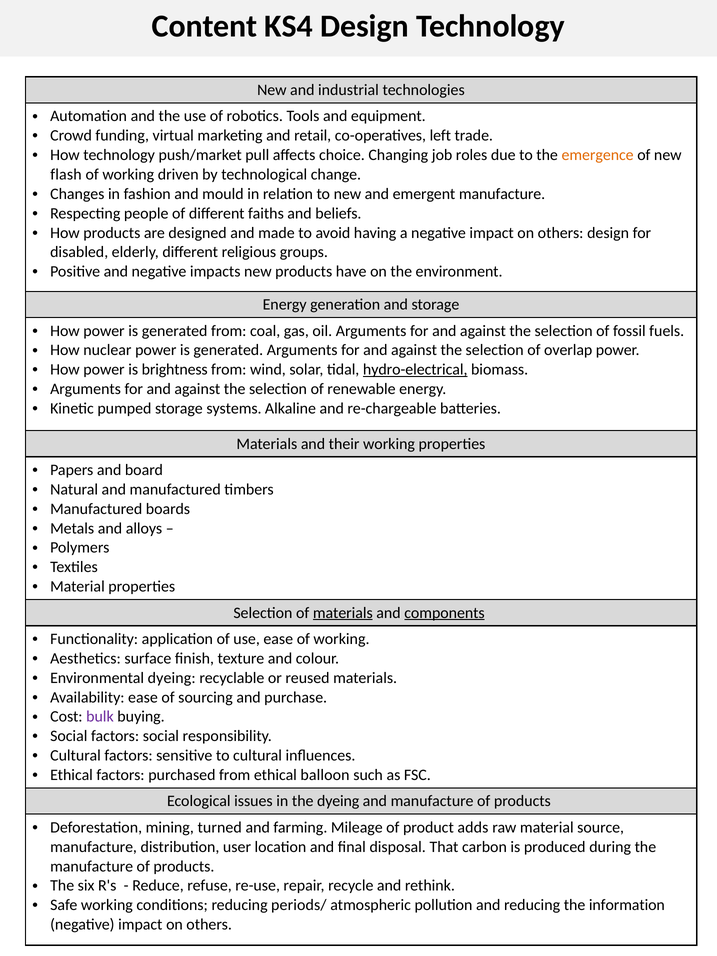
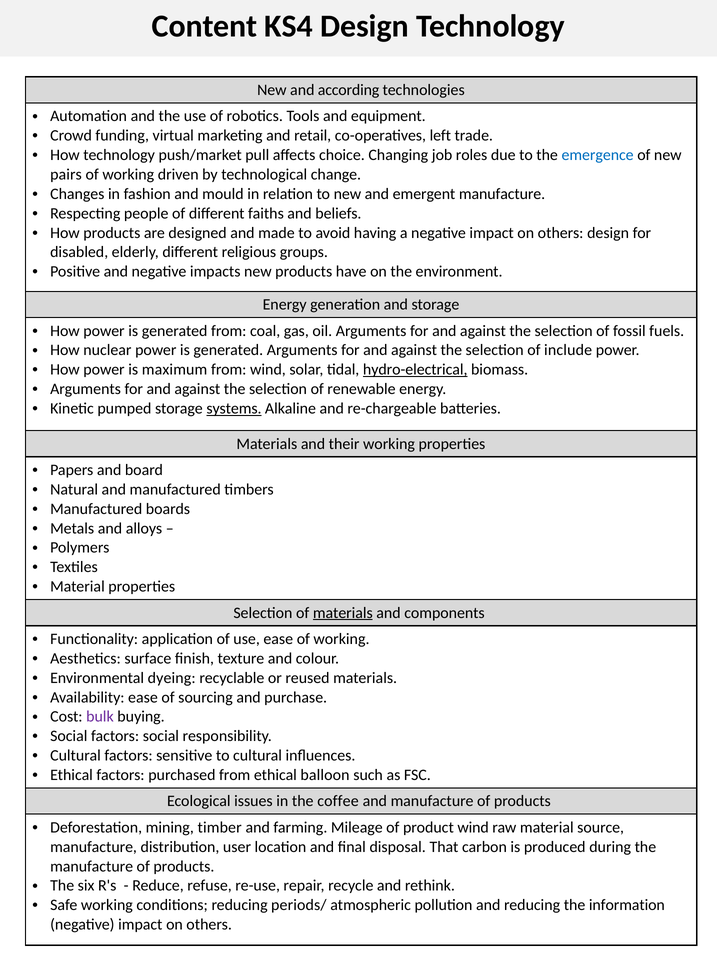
industrial: industrial -> according
emergence colour: orange -> blue
flash: flash -> pairs
overlap: overlap -> include
brightness: brightness -> maximum
systems underline: none -> present
components underline: present -> none
the dyeing: dyeing -> coffee
turned: turned -> timber
product adds: adds -> wind
